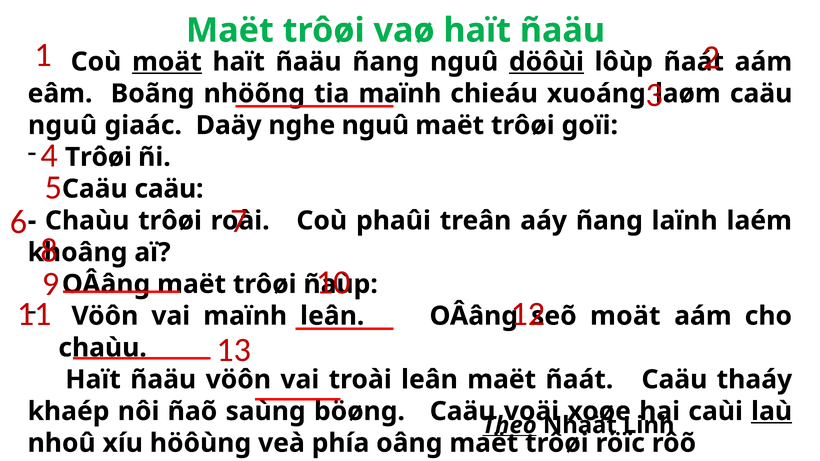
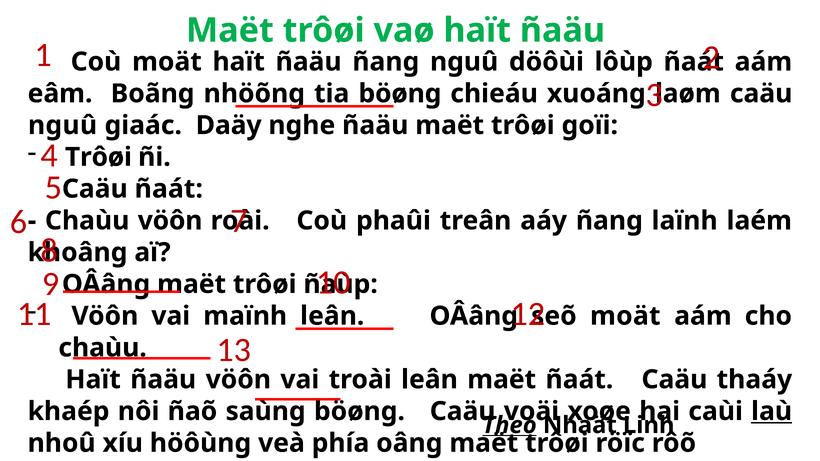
moät at (167, 62) underline: present -> none
döôùi underline: present -> none
maïnh at (400, 94): maïnh -> böøng
nghe nguû: nguû -> ñaäu
Caäu caäu: caäu -> ñaát
Chaùu trôøi: trôøi -> vöôn
